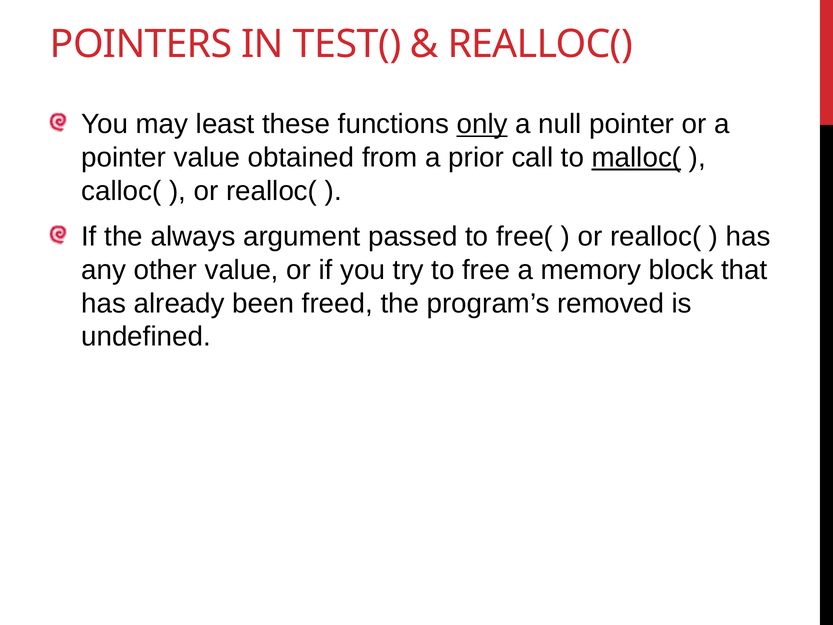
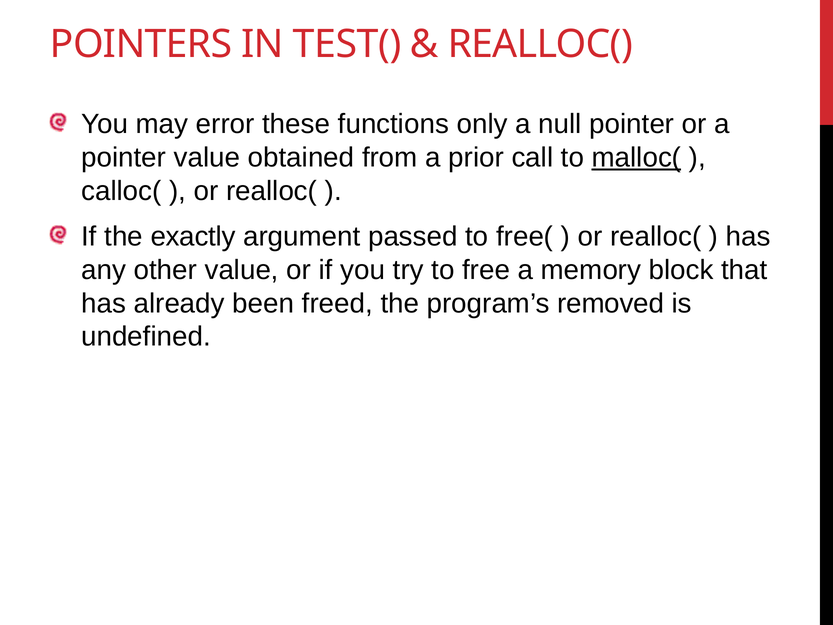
least: least -> error
only underline: present -> none
always: always -> exactly
